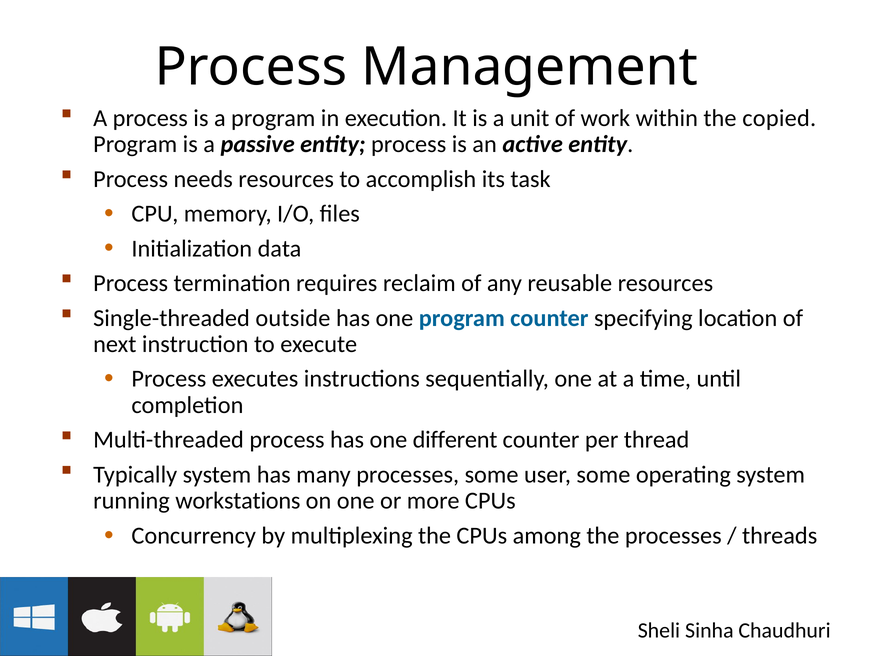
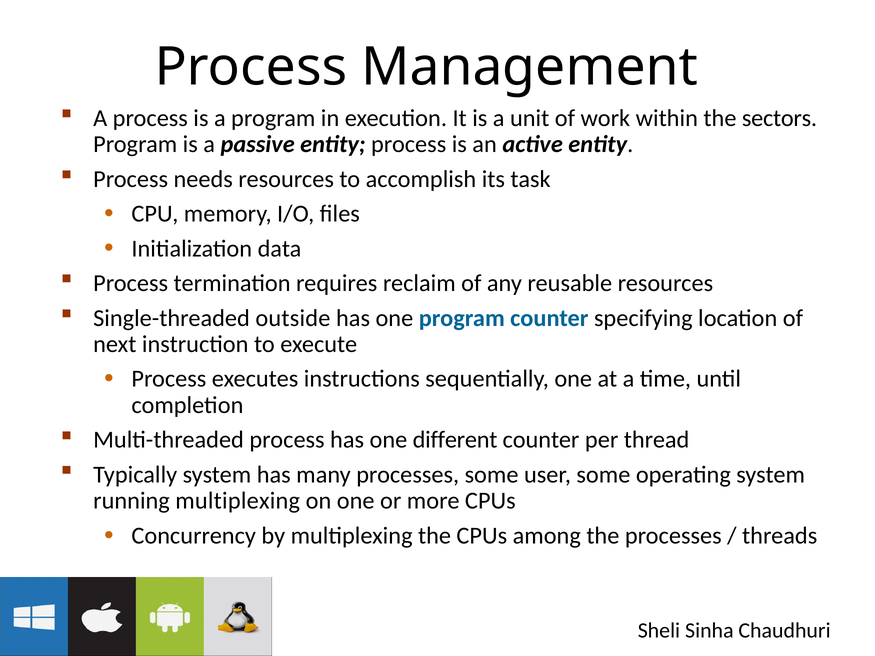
copied: copied -> sectors
running workstations: workstations -> multiplexing
